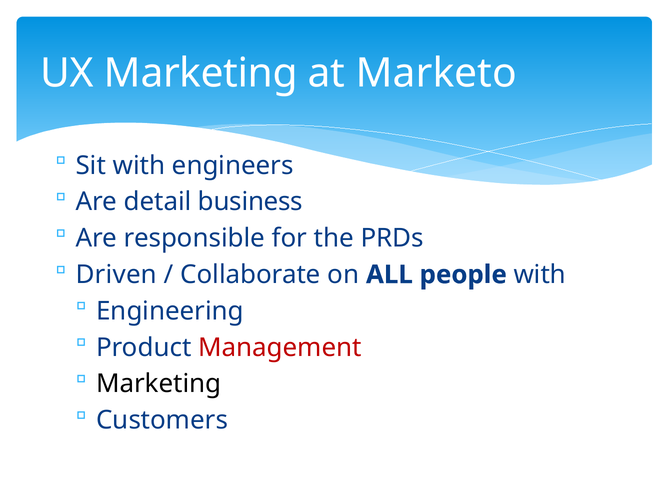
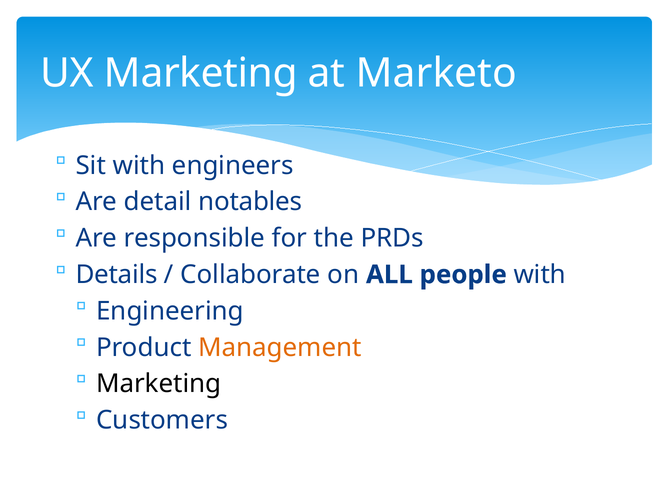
business: business -> notables
Driven: Driven -> Details
Management colour: red -> orange
